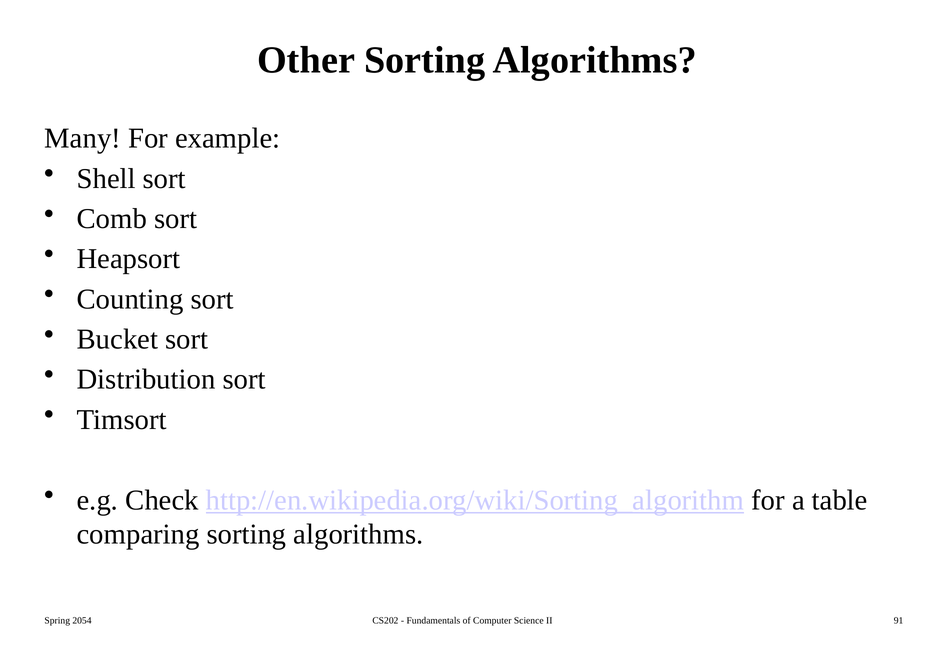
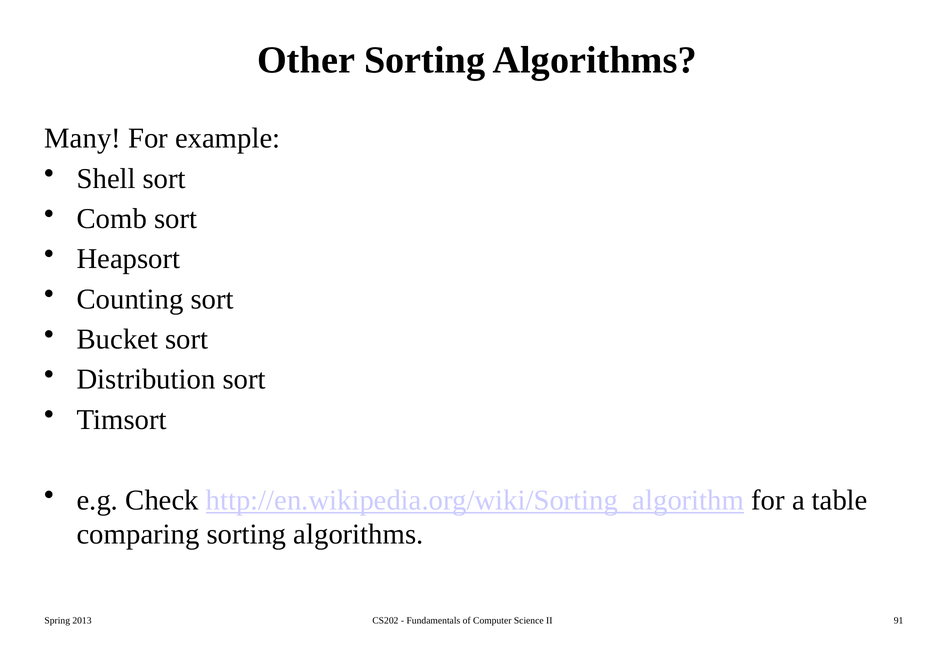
2054: 2054 -> 2013
